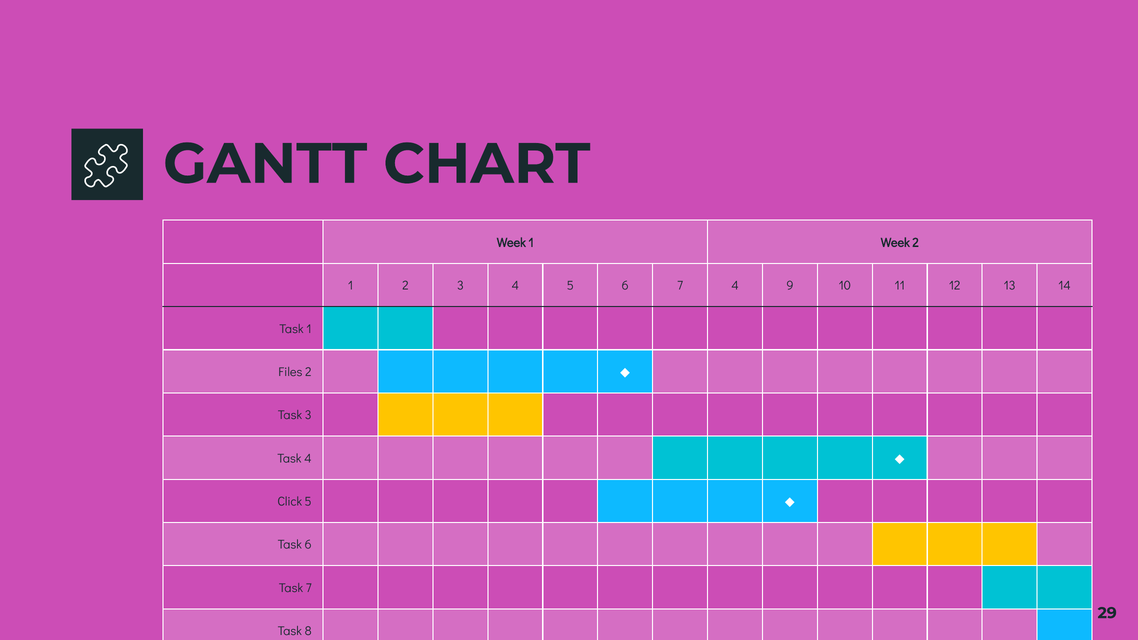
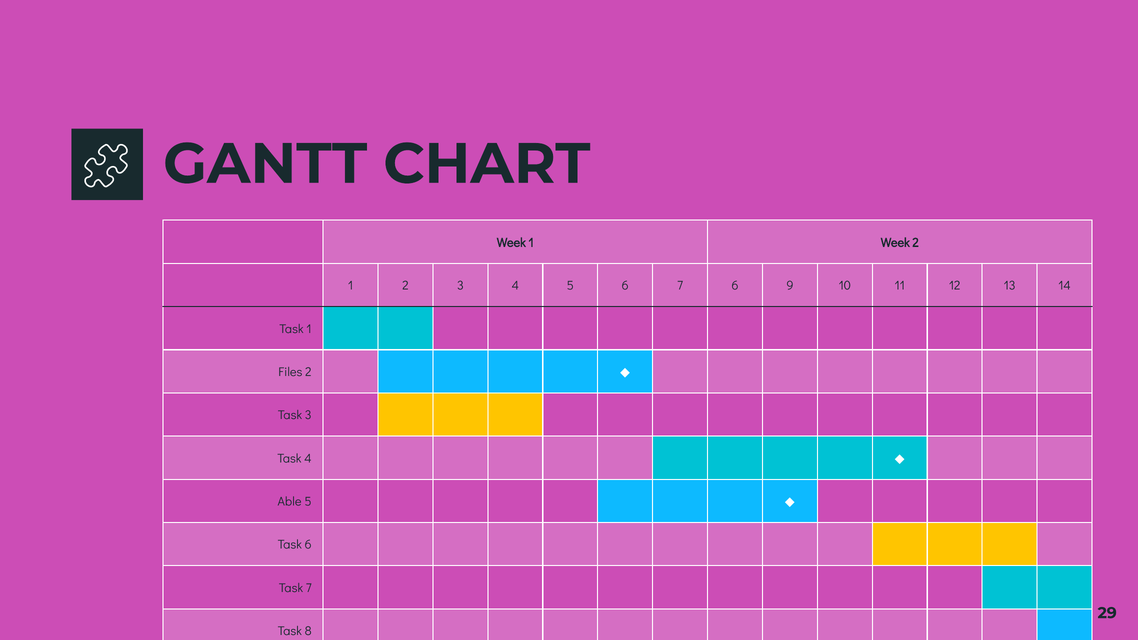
7 4: 4 -> 6
Click: Click -> Able
